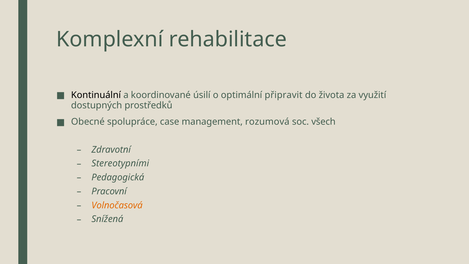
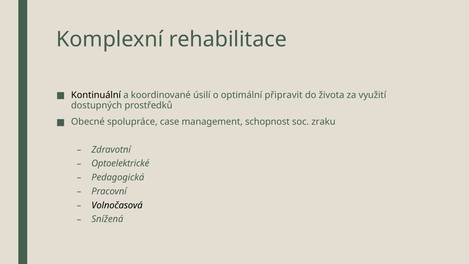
rozumová: rozumová -> schopnost
všech: všech -> zraku
Stereotypními: Stereotypními -> Optoelektrické
Volnočasová colour: orange -> black
